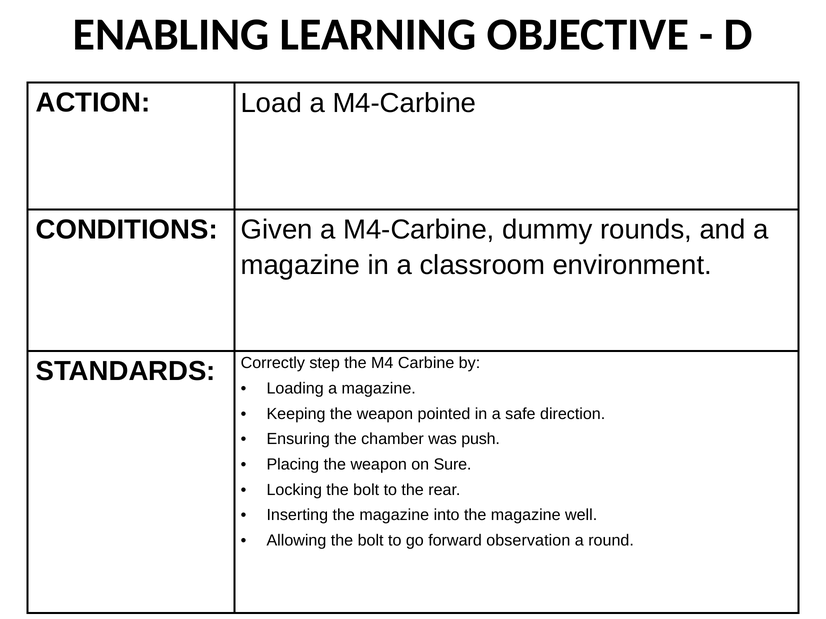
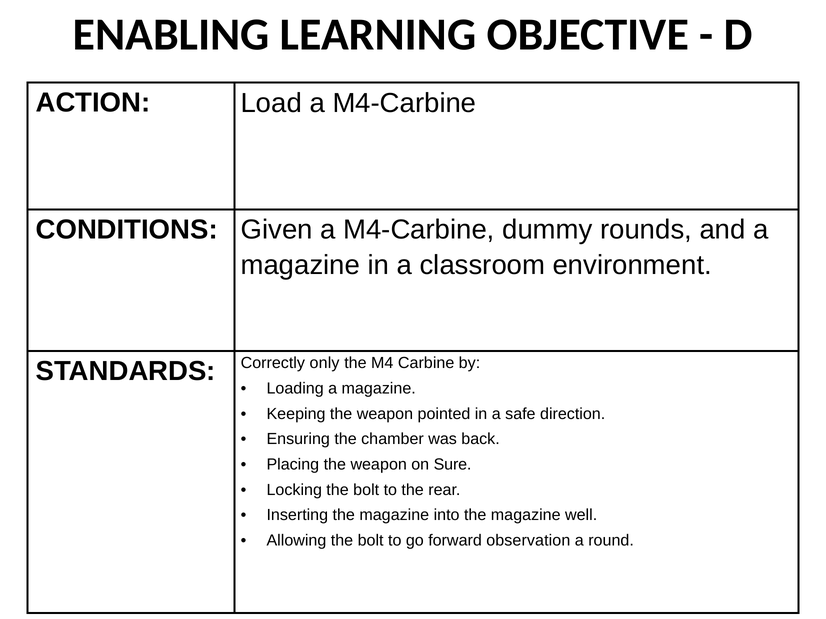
step: step -> only
push: push -> back
